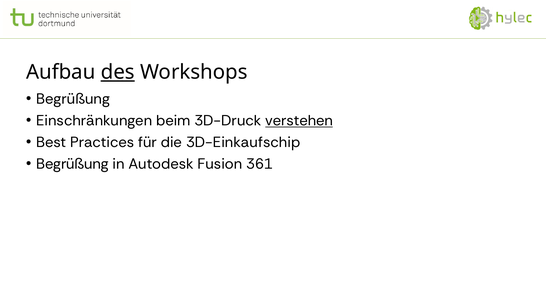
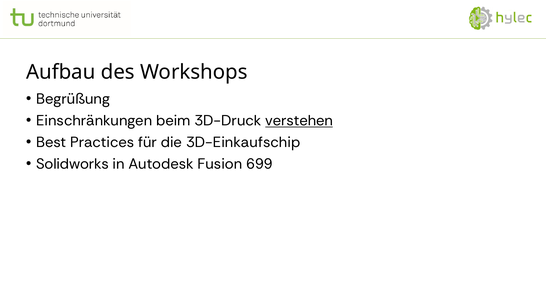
des underline: present -> none
Begrüßung at (73, 164): Begrüßung -> Solidworks
361: 361 -> 699
